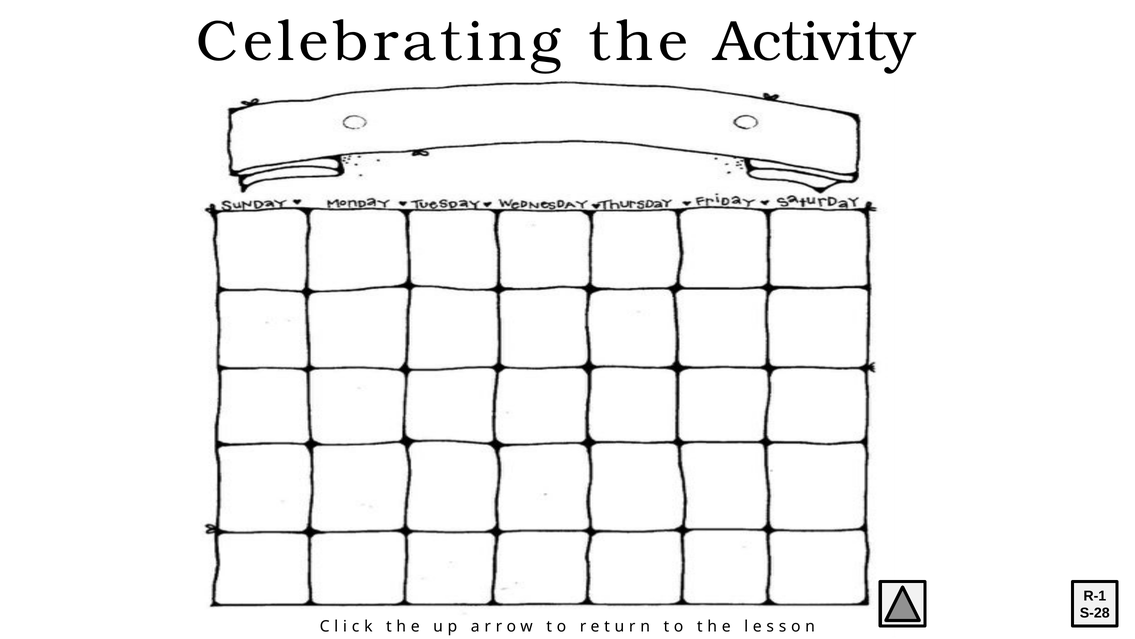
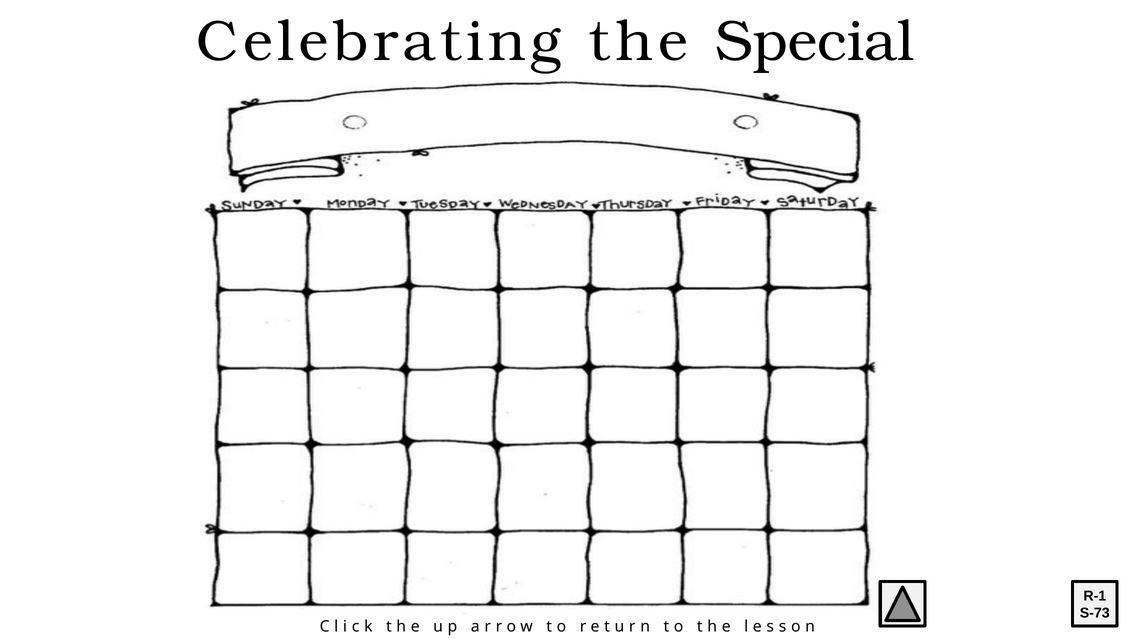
Activity: Activity -> Special
S-28: S-28 -> S-73
